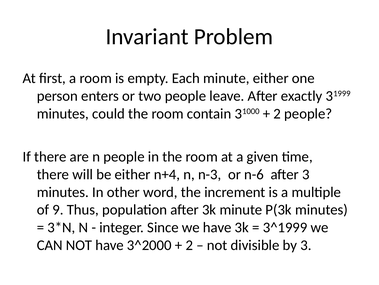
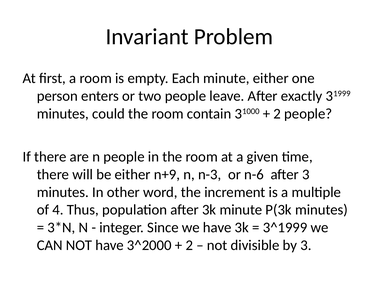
n+4: n+4 -> n+9
9: 9 -> 4
